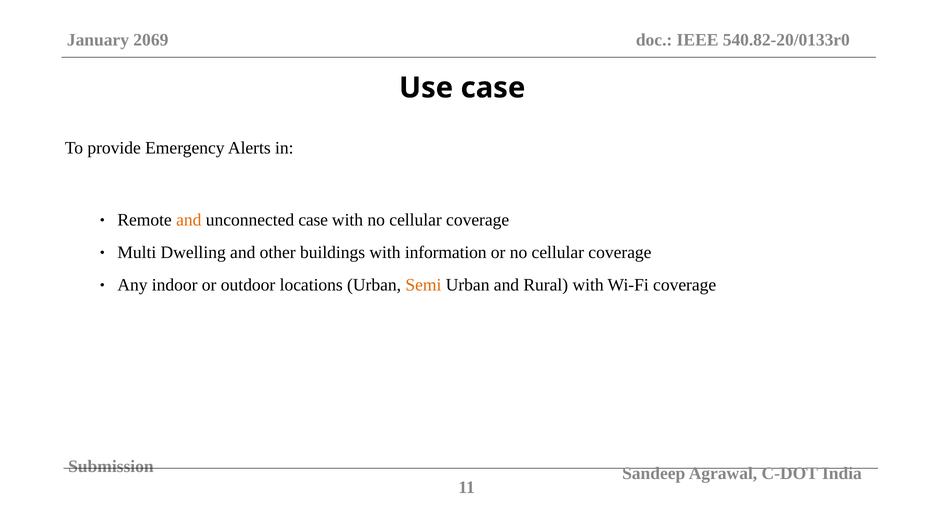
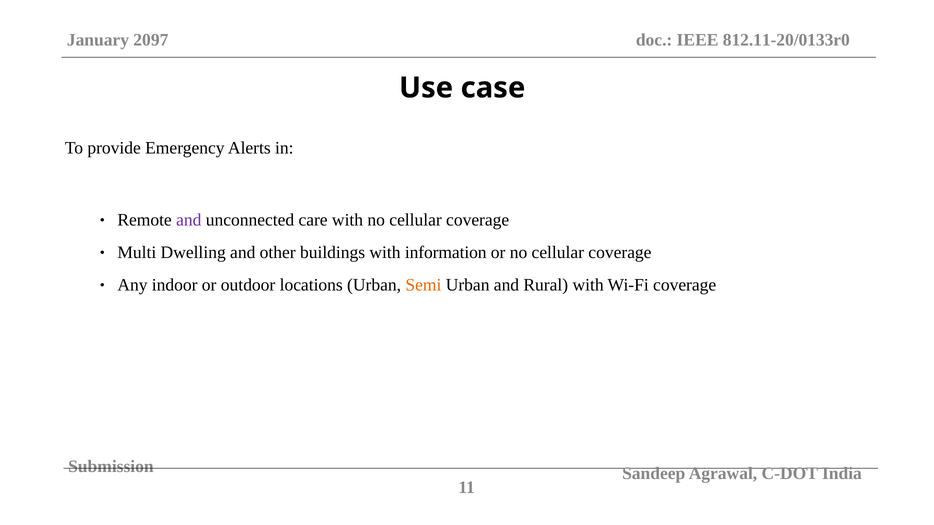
2069: 2069 -> 2097
540.82-20/0133r0: 540.82-20/0133r0 -> 812.11-20/0133r0
and at (189, 220) colour: orange -> purple
unconnected case: case -> care
